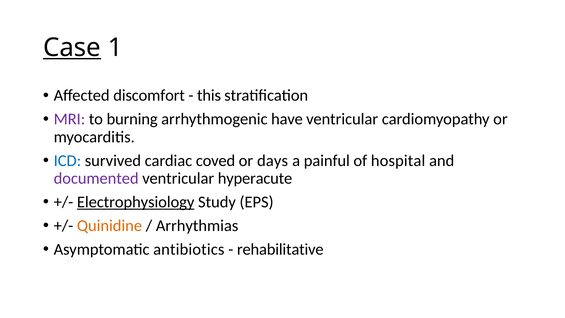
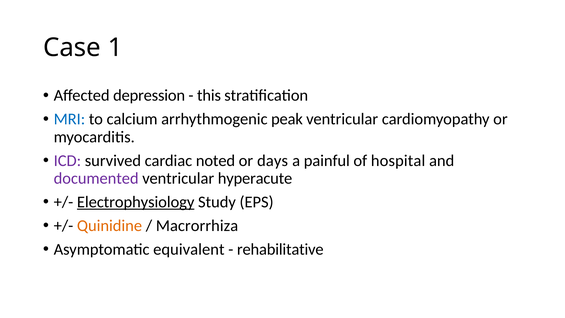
Case underline: present -> none
discomfort: discomfort -> depression
MRI colour: purple -> blue
burning: burning -> calcium
have: have -> peak
ICD colour: blue -> purple
coved: coved -> noted
Arrhythmias: Arrhythmias -> Macrorrhiza
antibiotics: antibiotics -> equivalent
